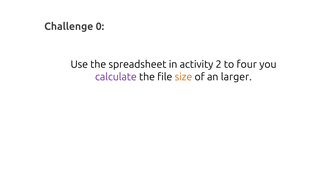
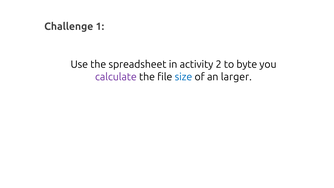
0: 0 -> 1
four: four -> byte
size colour: orange -> blue
